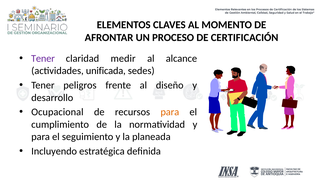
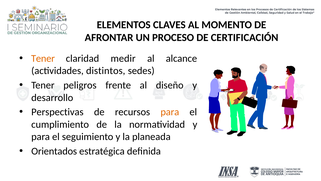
Tener at (43, 58) colour: purple -> orange
unificada: unificada -> distintos
Ocupacional: Ocupacional -> Perspectivas
Incluyendo: Incluyendo -> Orientados
